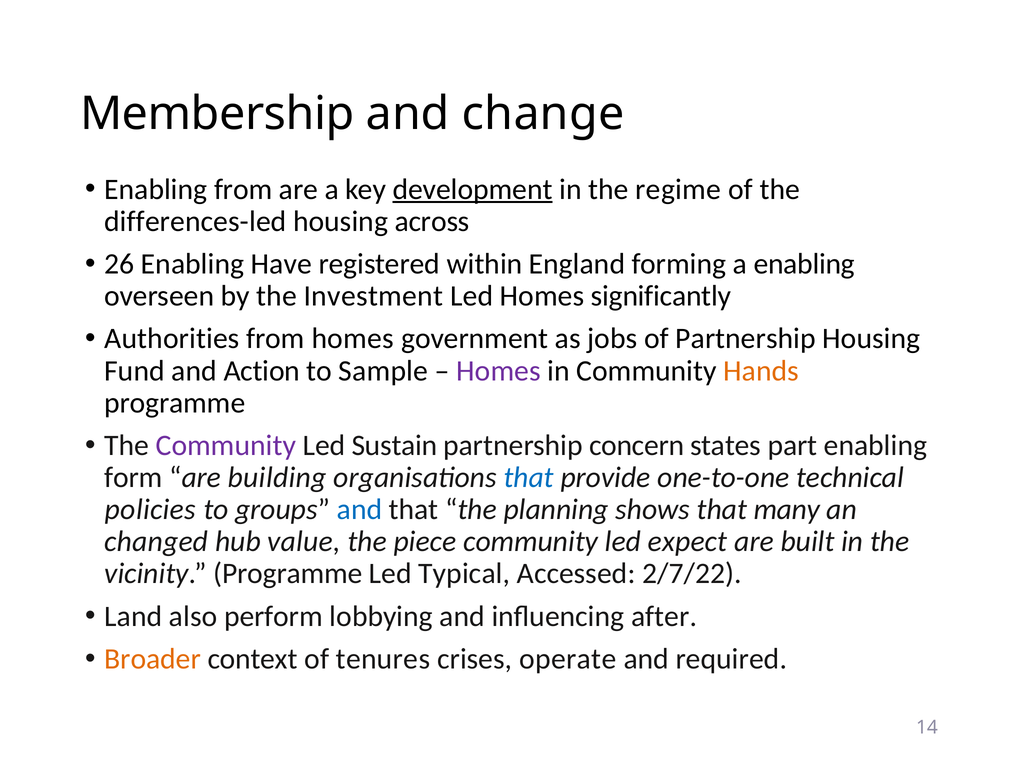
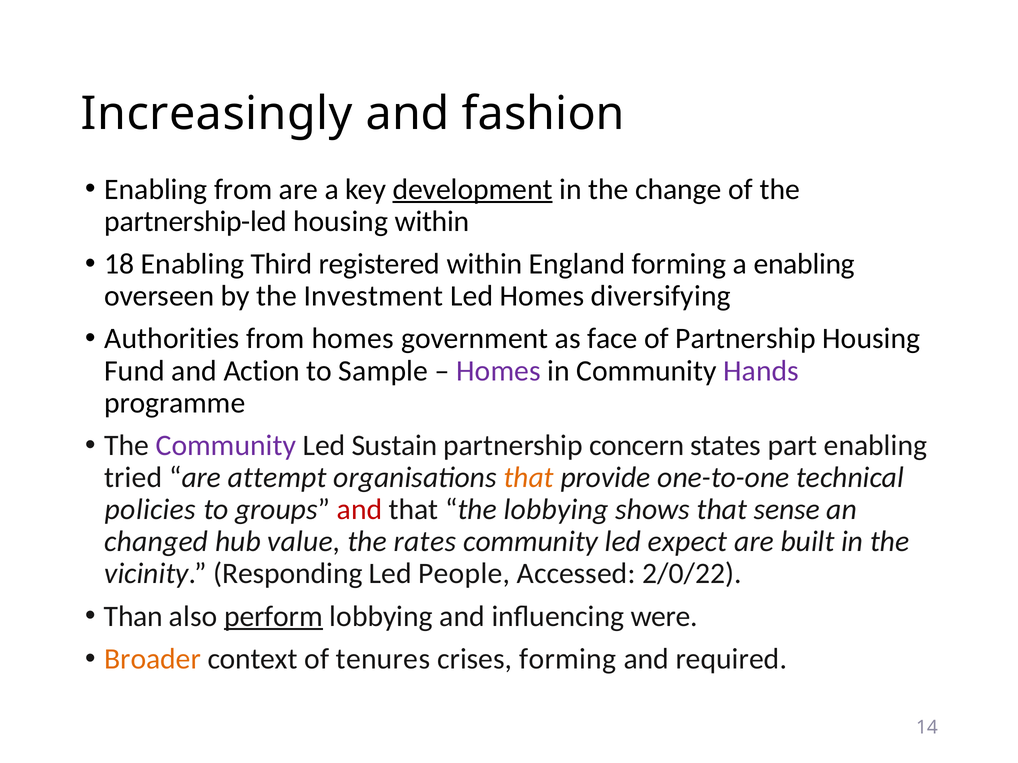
Membership: Membership -> Increasingly
change: change -> fashion
regime: regime -> change
differences-led: differences-led -> partnership-led
housing across: across -> within
26: 26 -> 18
Have: Have -> Third
significantly: significantly -> diversifying
jobs: jobs -> face
Hands colour: orange -> purple
form: form -> tried
building: building -> attempt
that at (529, 478) colour: blue -> orange
and at (360, 510) colour: blue -> red
the planning: planning -> lobbying
many: many -> sense
piece: piece -> rates
vicinity Programme: Programme -> Responding
Typical: Typical -> People
2/7/22: 2/7/22 -> 2/0/22
Land: Land -> Than
perform underline: none -> present
after: after -> were
crises operate: operate -> forming
